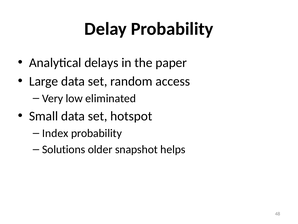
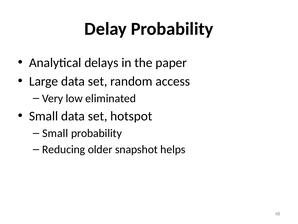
Index at (55, 133): Index -> Small
Solutions: Solutions -> Reducing
